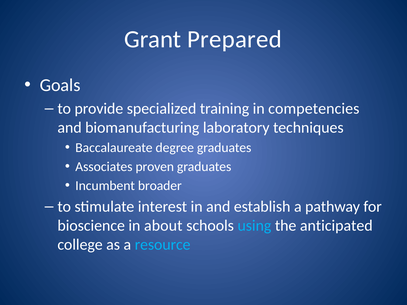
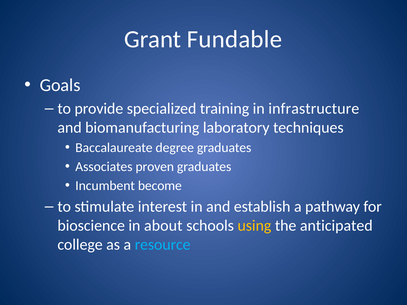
Prepared: Prepared -> Fundable
competencies: competencies -> infrastructure
broader: broader -> become
using colour: light blue -> yellow
